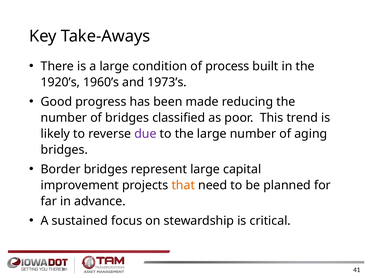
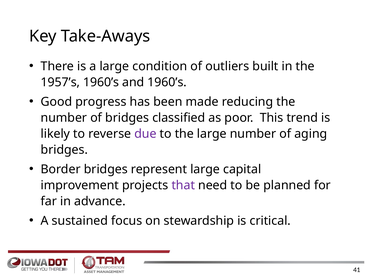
process: process -> outliers
1920’s: 1920’s -> 1957’s
and 1973’s: 1973’s -> 1960’s
that colour: orange -> purple
